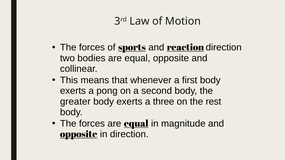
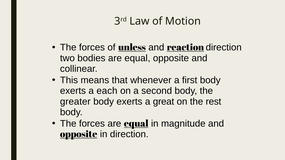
sports: sports -> unless
pong: pong -> each
three: three -> great
